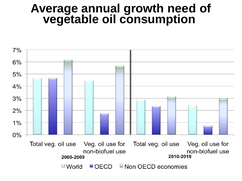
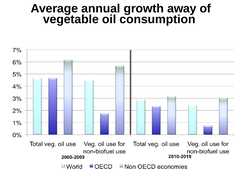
need: need -> away
